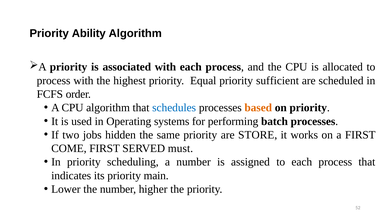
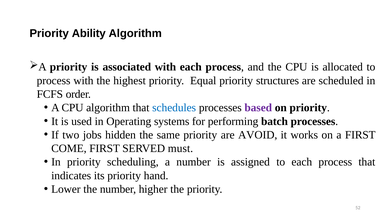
sufficient: sufficient -> structures
based colour: orange -> purple
STORE: STORE -> AVOID
main: main -> hand
